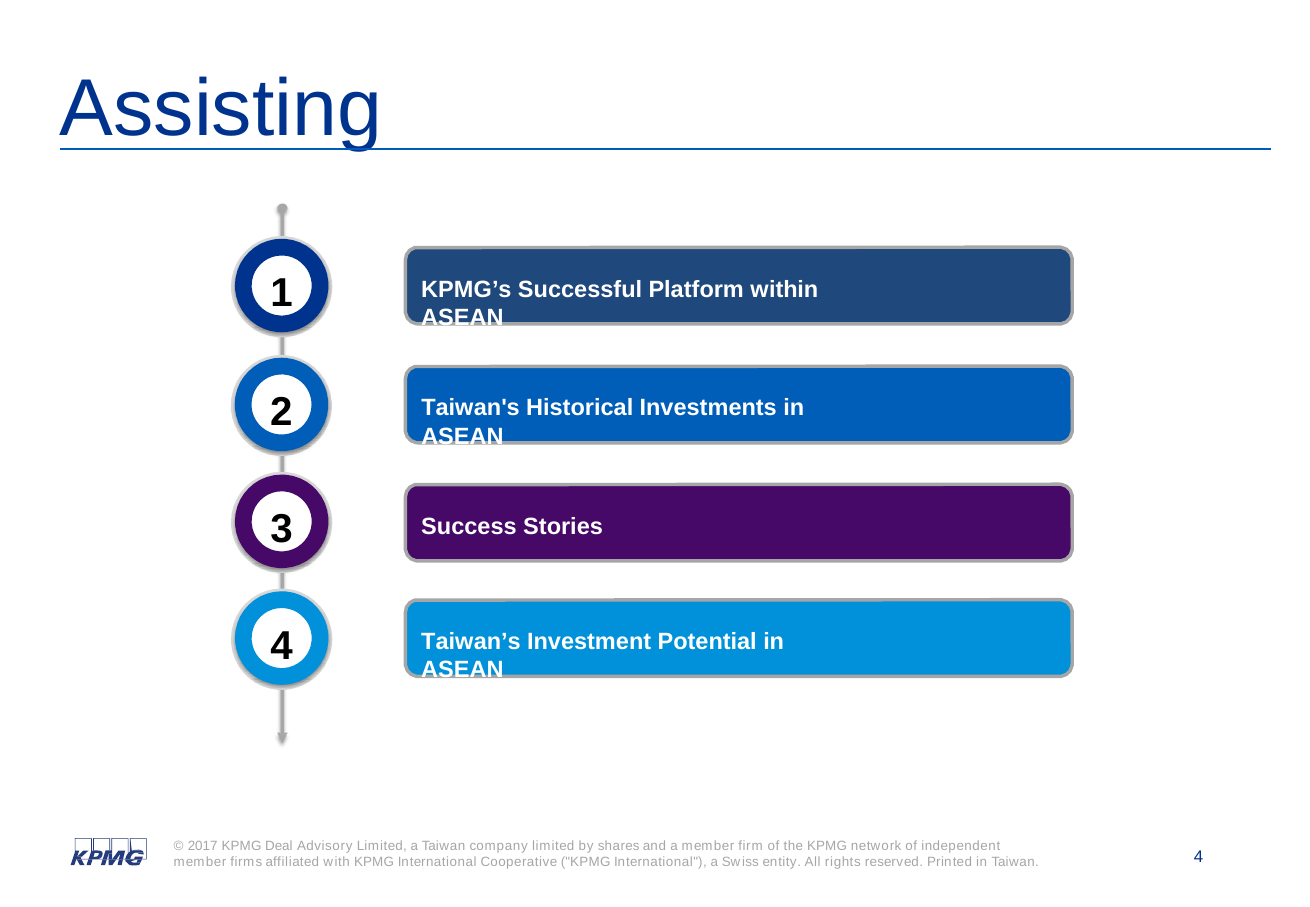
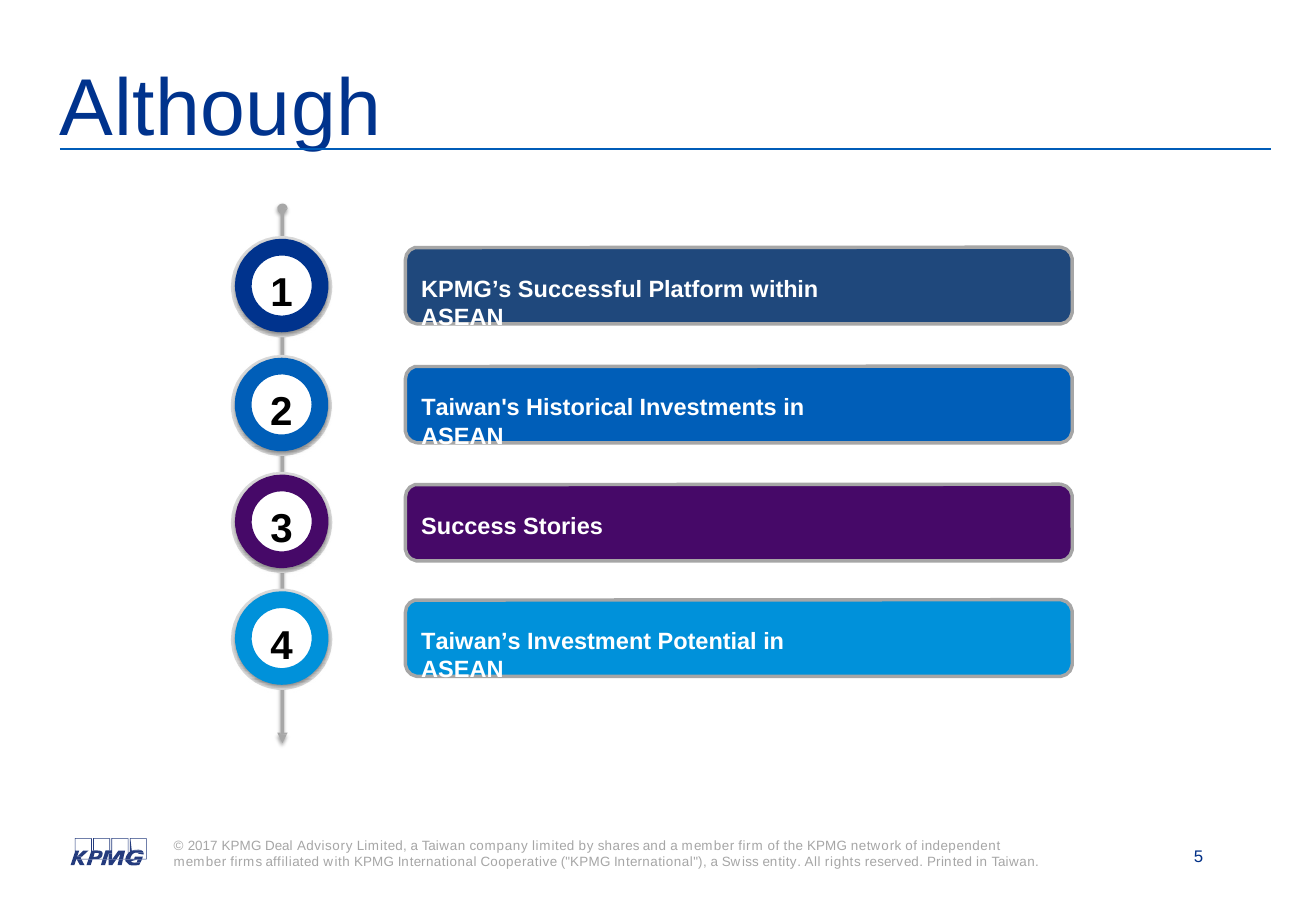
Assisting: Assisting -> Although
Taiwan 4: 4 -> 5
